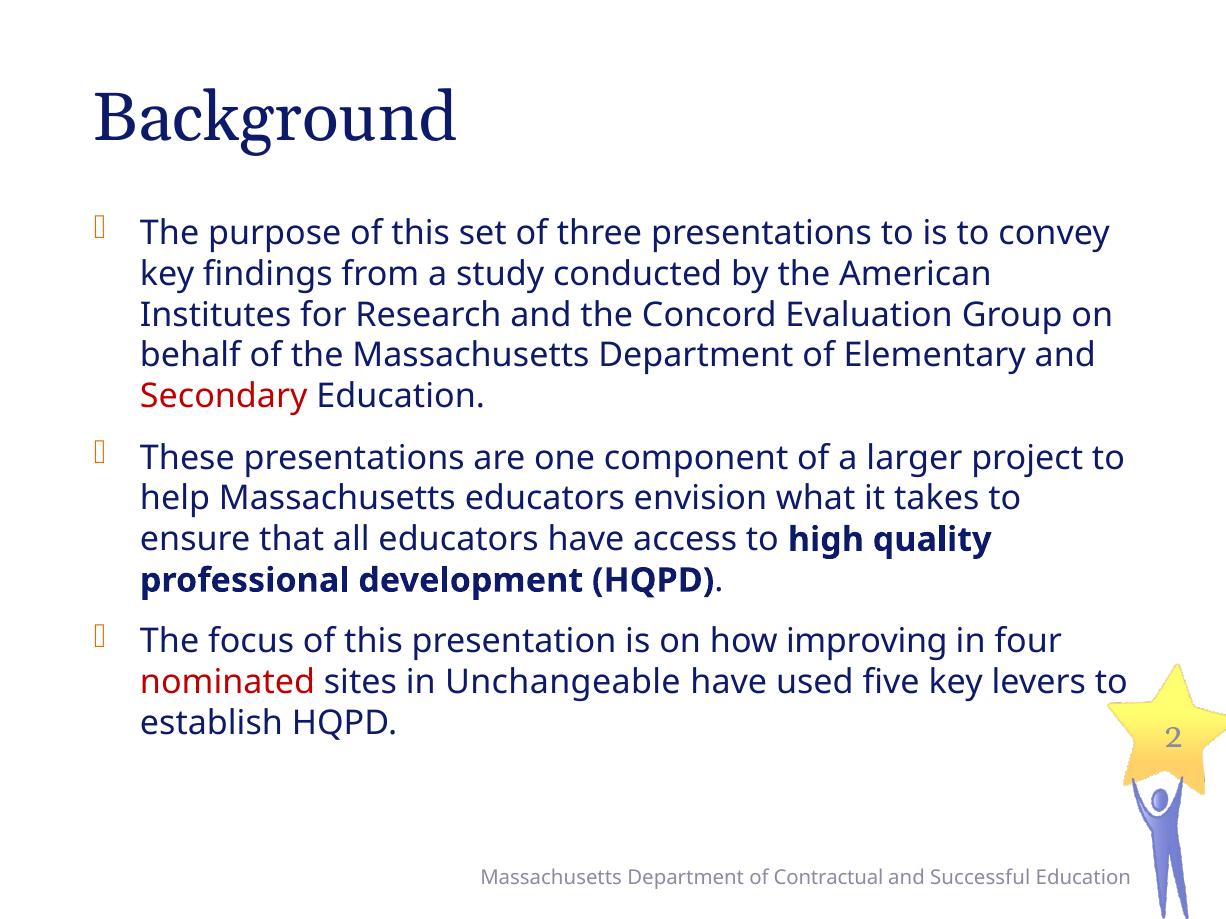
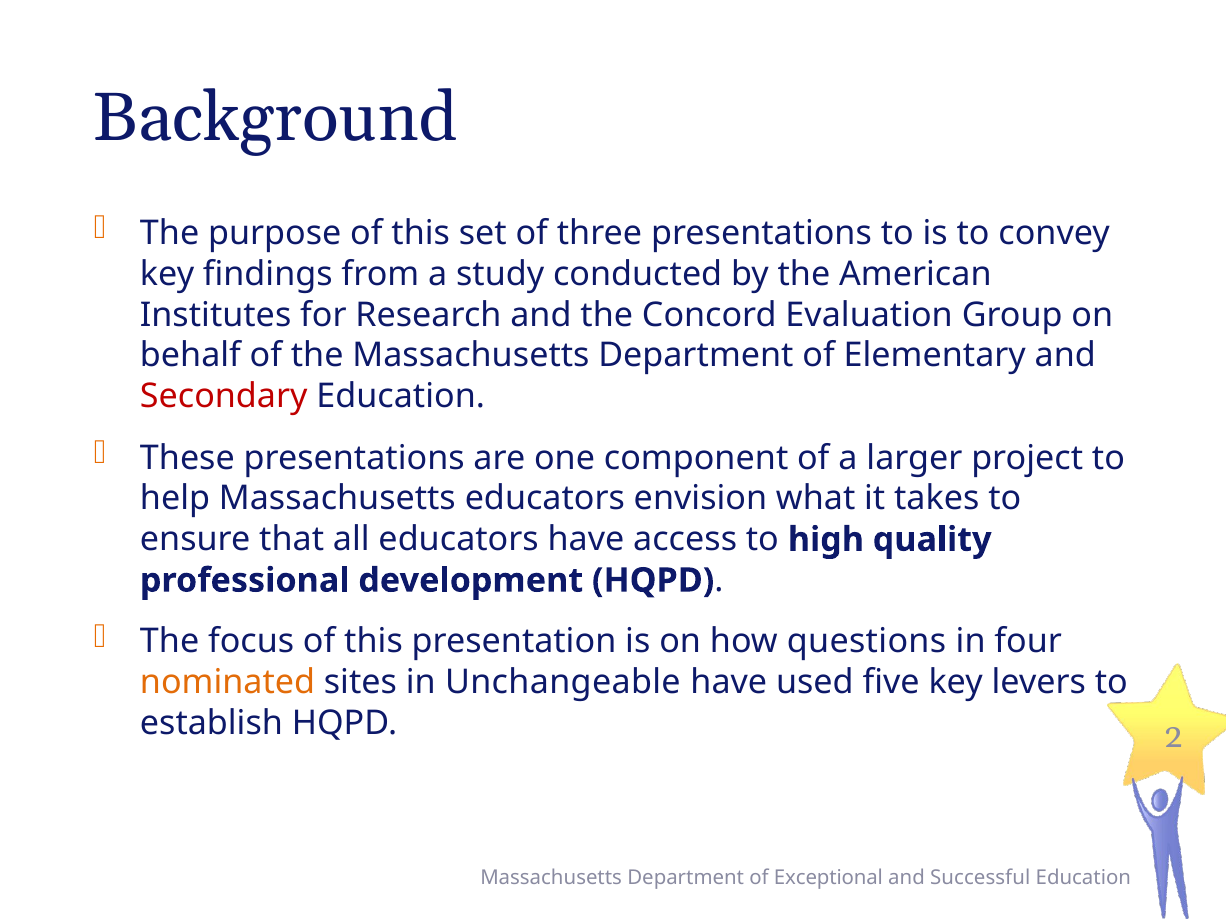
improving: improving -> questions
nominated colour: red -> orange
Contractual: Contractual -> Exceptional
